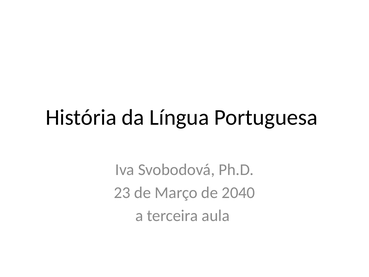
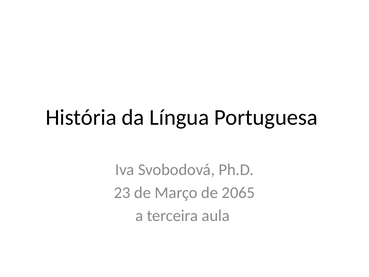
2040: 2040 -> 2065
